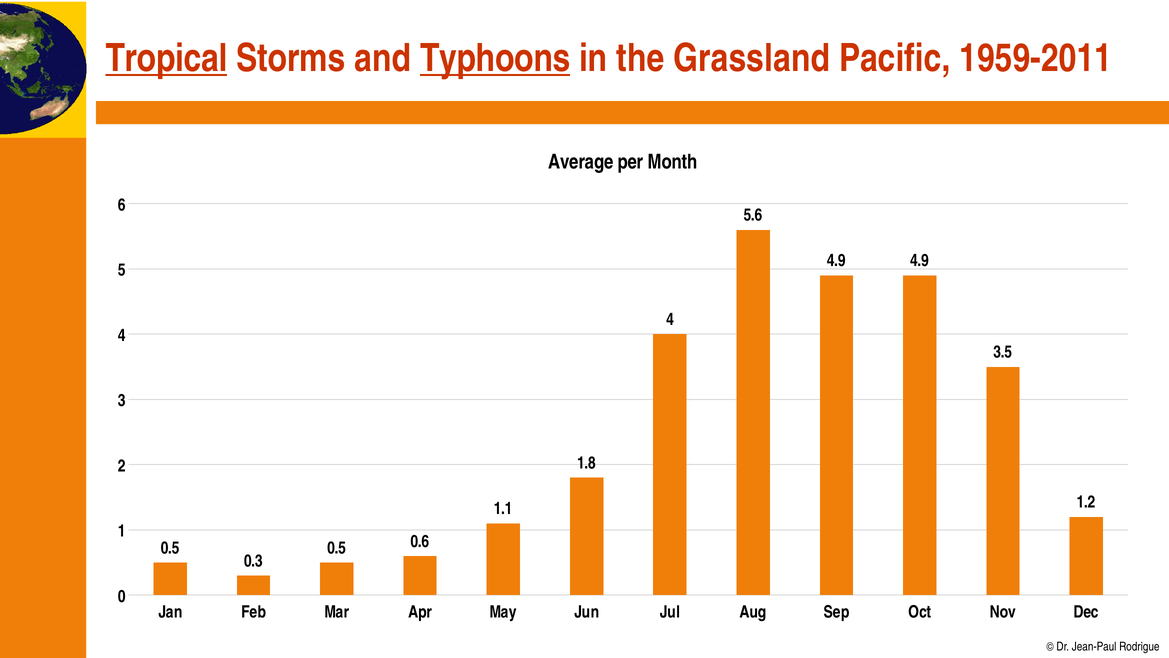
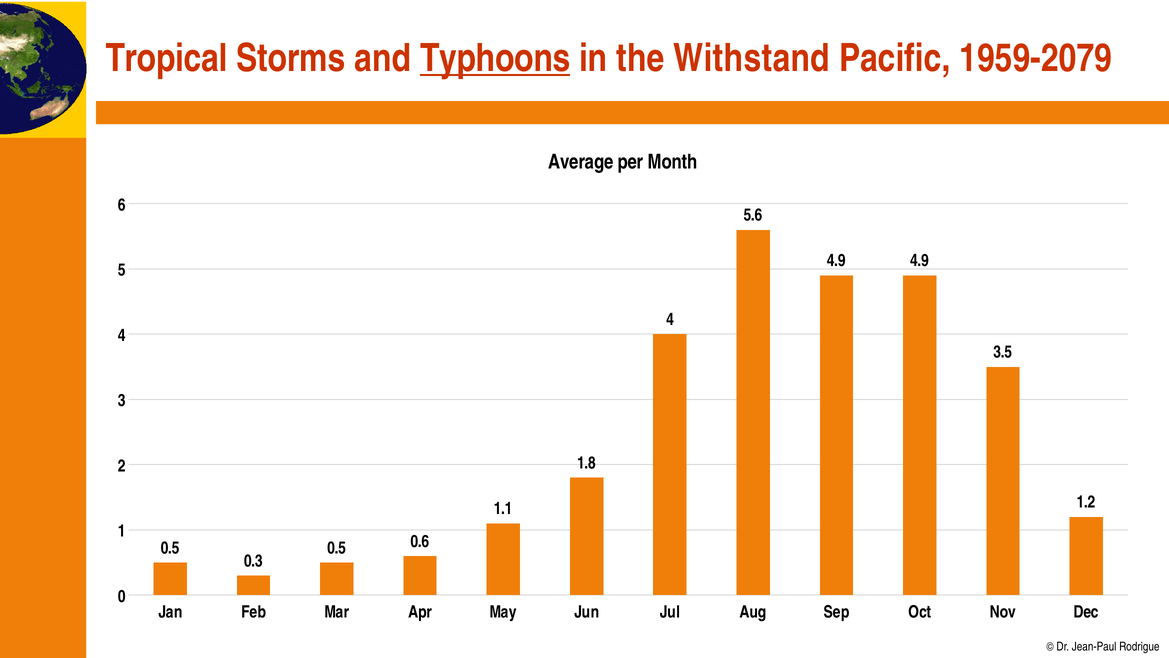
Tropical underline: present -> none
Grassland: Grassland -> Withstand
1959-2011: 1959-2011 -> 1959-2079
